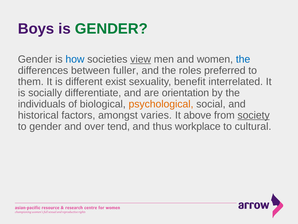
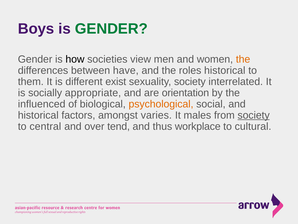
how colour: blue -> black
view underline: present -> none
the at (243, 59) colour: blue -> orange
fuller: fuller -> have
roles preferred: preferred -> historical
sexuality benefit: benefit -> society
differentiate: differentiate -> appropriate
individuals: individuals -> influenced
above: above -> males
to gender: gender -> central
